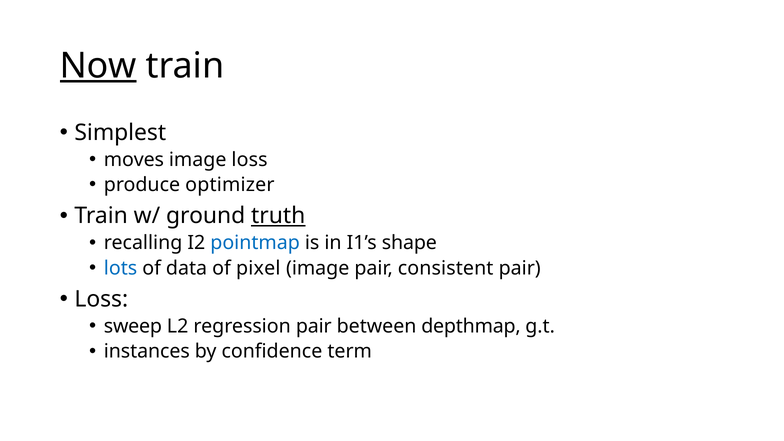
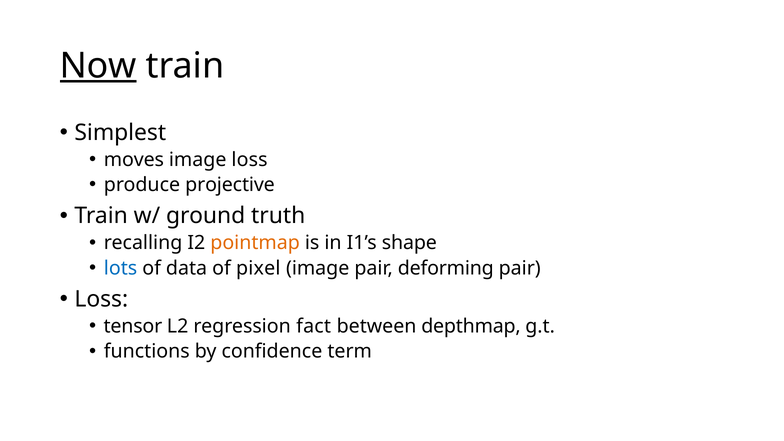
optimizer: optimizer -> projective
truth underline: present -> none
pointmap colour: blue -> orange
consistent: consistent -> deforming
sweep: sweep -> tensor
regression pair: pair -> fact
instances: instances -> functions
